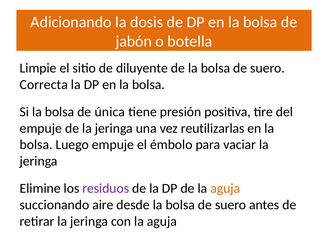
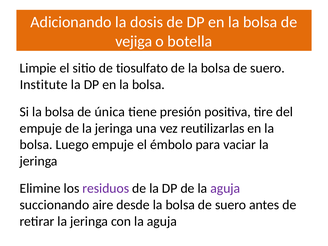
jabón: jabón -> vejiga
diluyente: diluyente -> tiosulfato
Correcta: Correcta -> Institute
aguja at (225, 188) colour: orange -> purple
